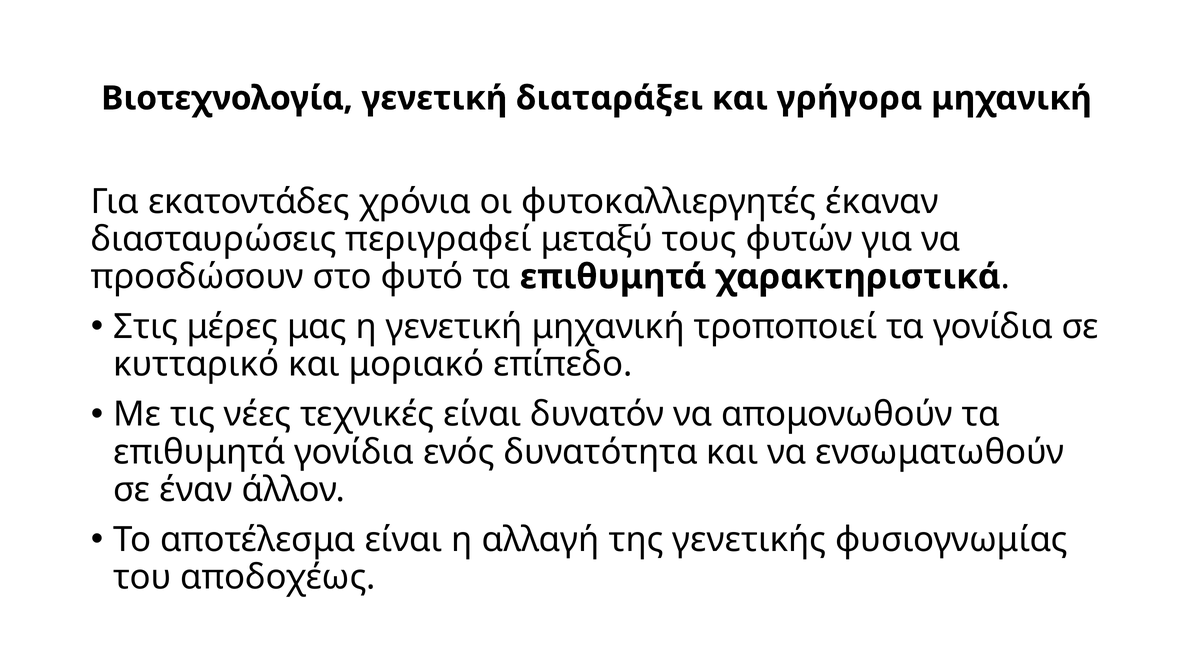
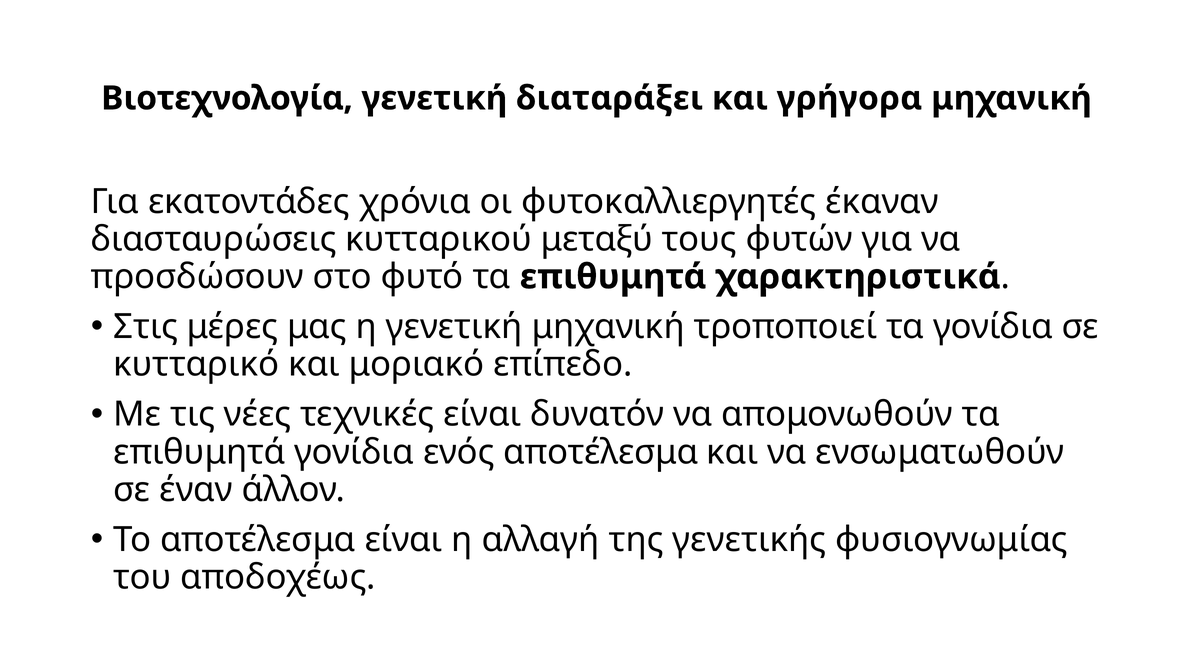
περιγραφεί: περιγραφεί -> κυτταρικού
ενός δυνατότητα: δυνατότητα -> αποτέλεσμα
